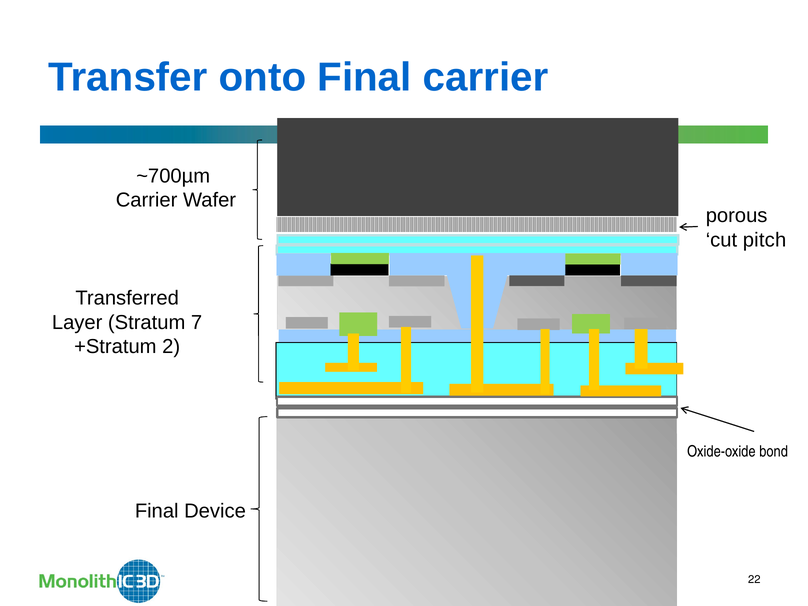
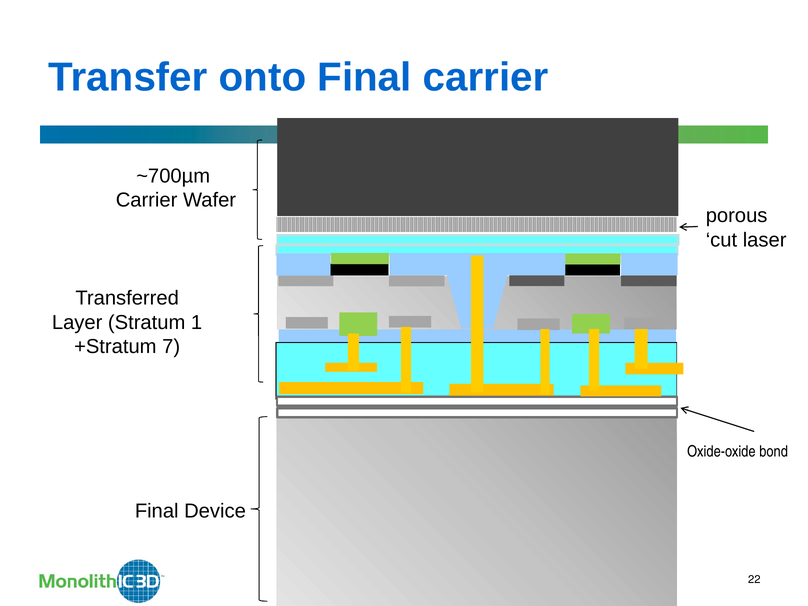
pitch: pitch -> laser
7: 7 -> 1
2: 2 -> 7
